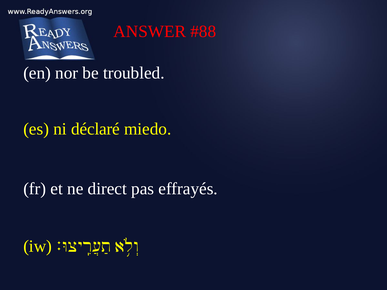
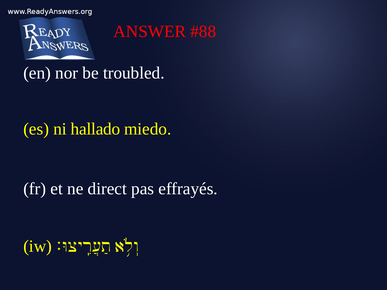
déclaré: déclaré -> hallado
